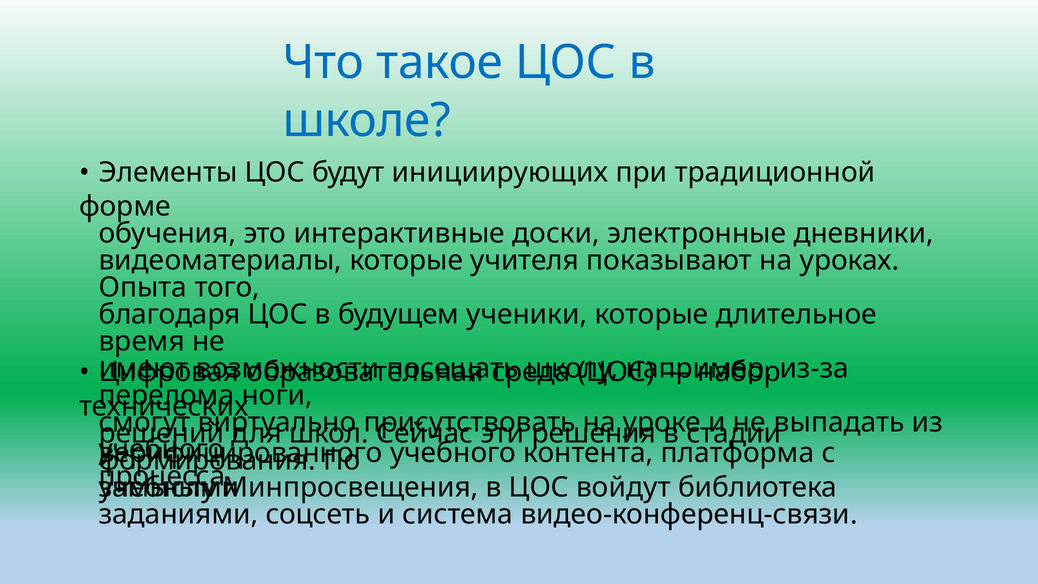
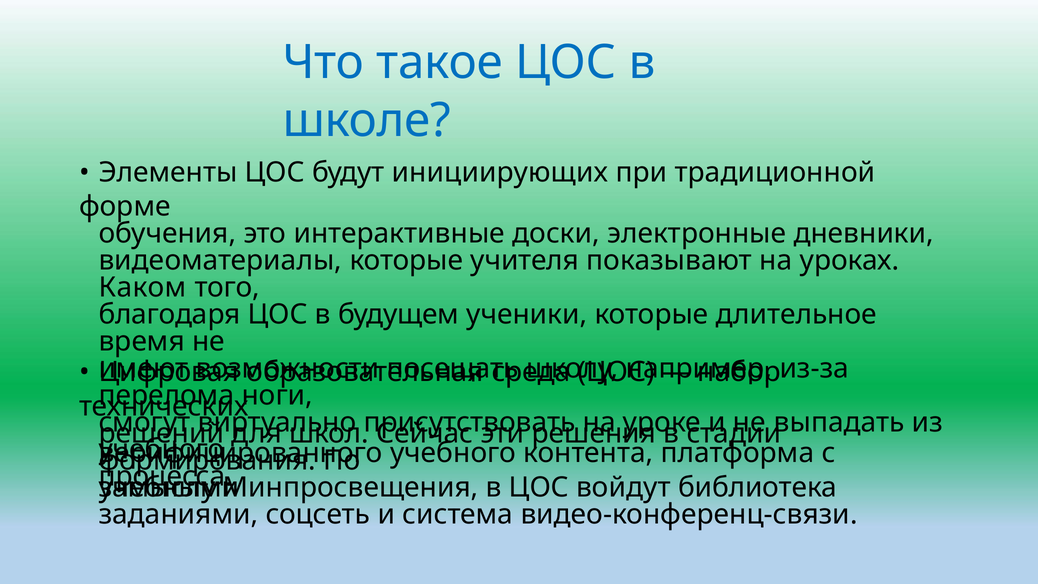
Опыта: Опыта -> Каком
